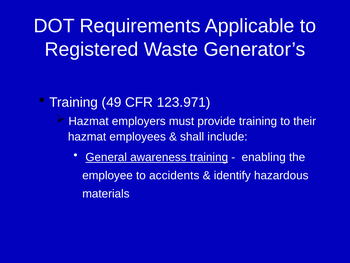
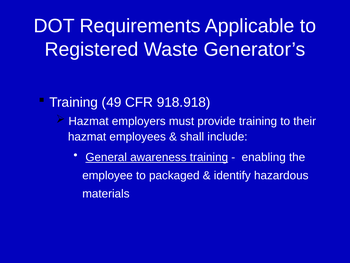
123.971: 123.971 -> 918.918
accidents: accidents -> packaged
